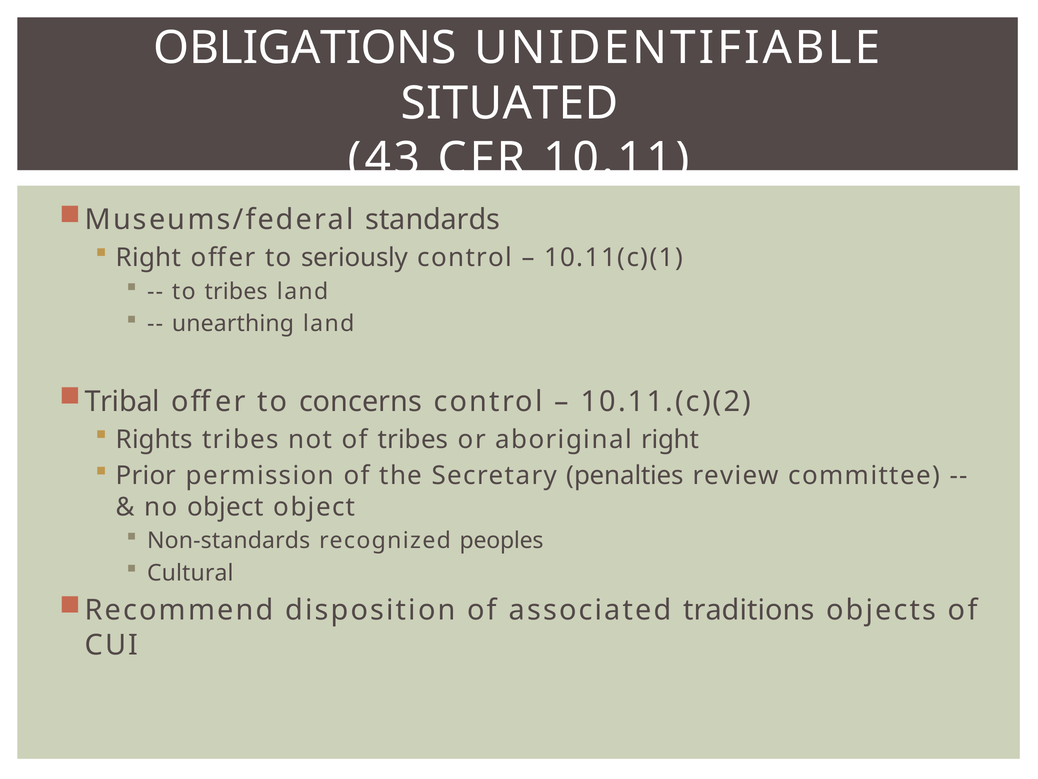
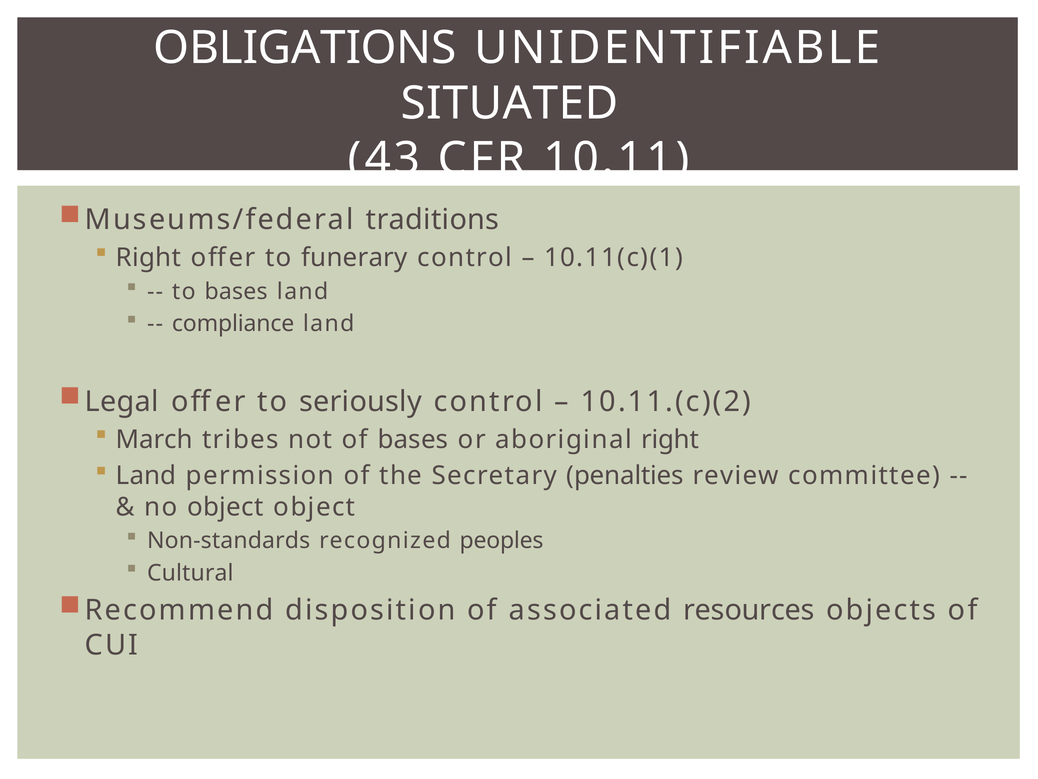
standards: standards -> traditions
seriously: seriously -> funerary
to tribes: tribes -> bases
unearthing: unearthing -> compliance
Tribal: Tribal -> Legal
concerns: concerns -> seriously
Rights: Rights -> March
of tribes: tribes -> bases
Prior at (146, 475): Prior -> Land
traditions: traditions -> resources
